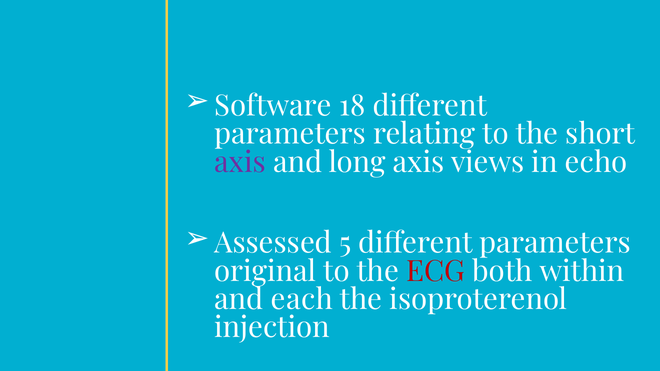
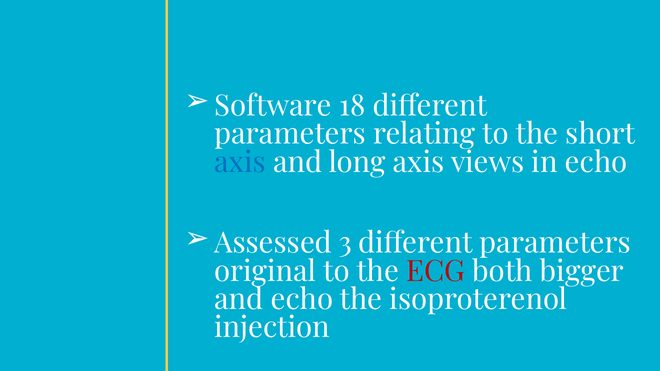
axis at (240, 162) colour: purple -> blue
5: 5 -> 3
within: within -> bigger
and each: each -> echo
